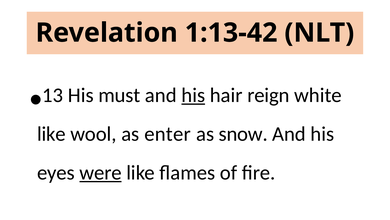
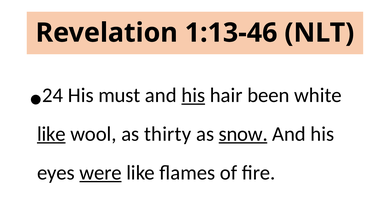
1:13-42: 1:13-42 -> 1:13-46
13: 13 -> 24
reign: reign -> been
like at (51, 134) underline: none -> present
enter: enter -> thirty
snow underline: none -> present
